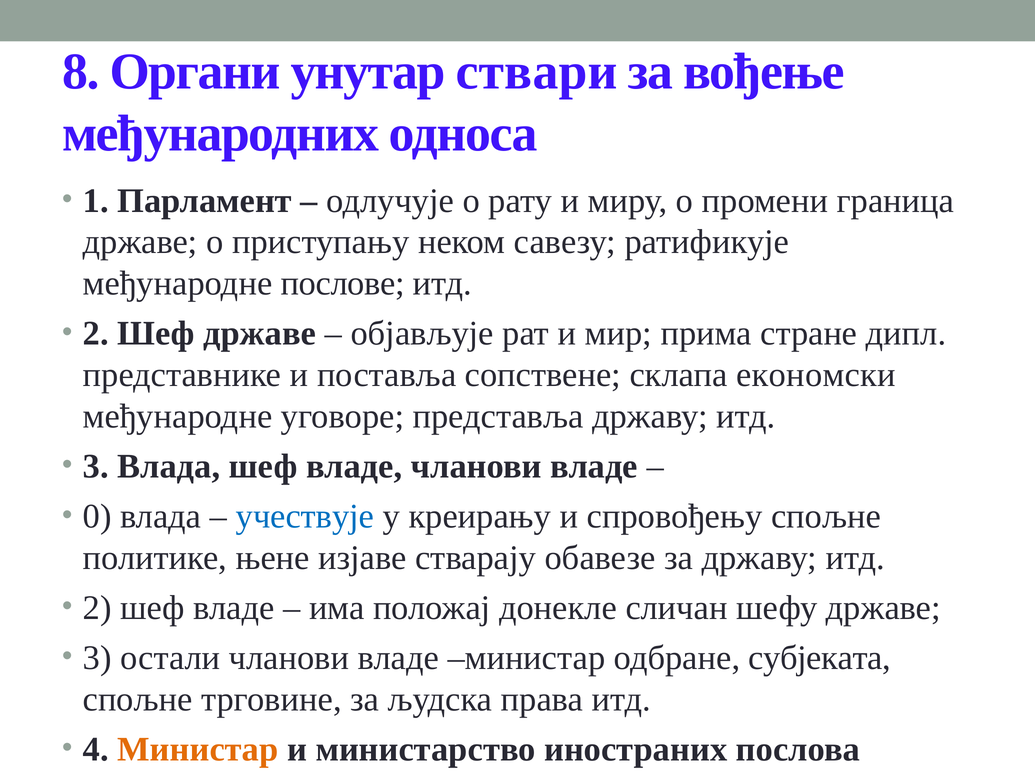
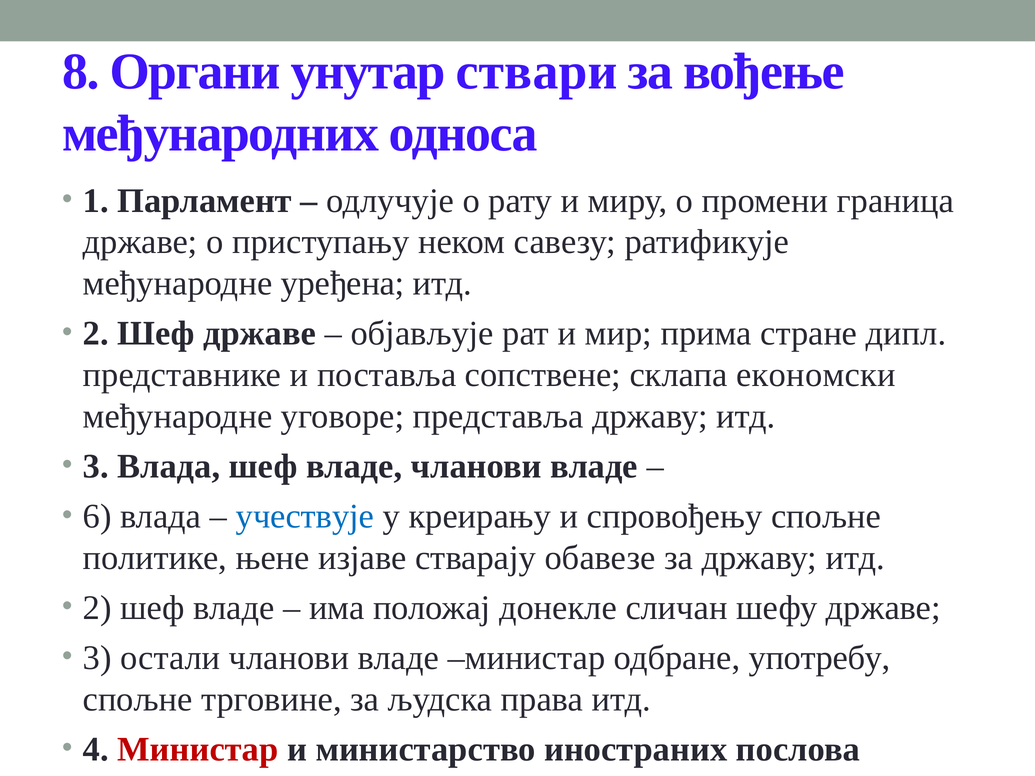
послове: послове -> уређена
0: 0 -> 6
субјеката: субјеката -> употребу
Министар at (198, 749) colour: orange -> red
